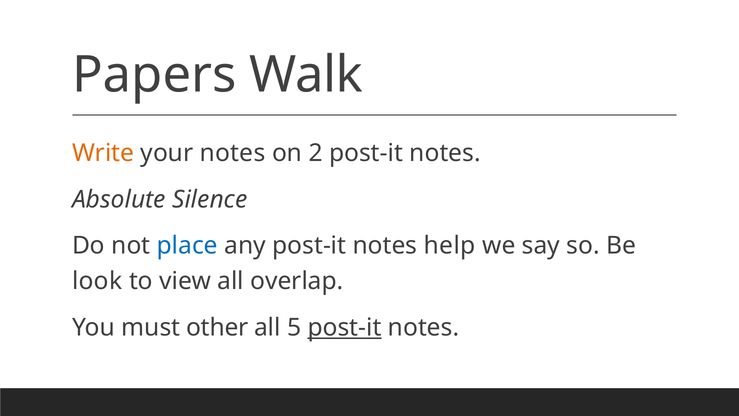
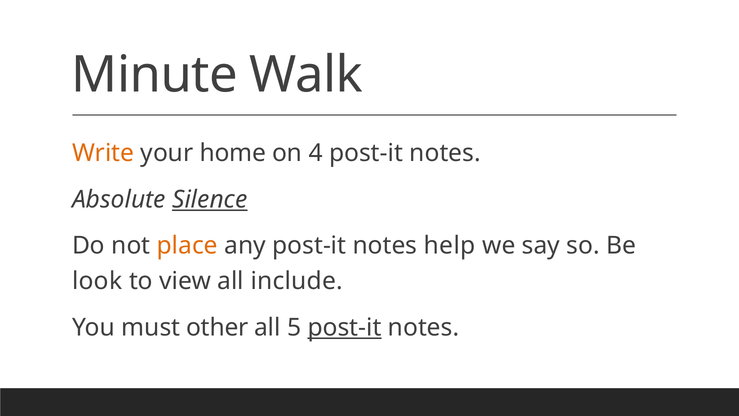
Papers: Papers -> Minute
your notes: notes -> home
2: 2 -> 4
Silence underline: none -> present
place colour: blue -> orange
overlap: overlap -> include
